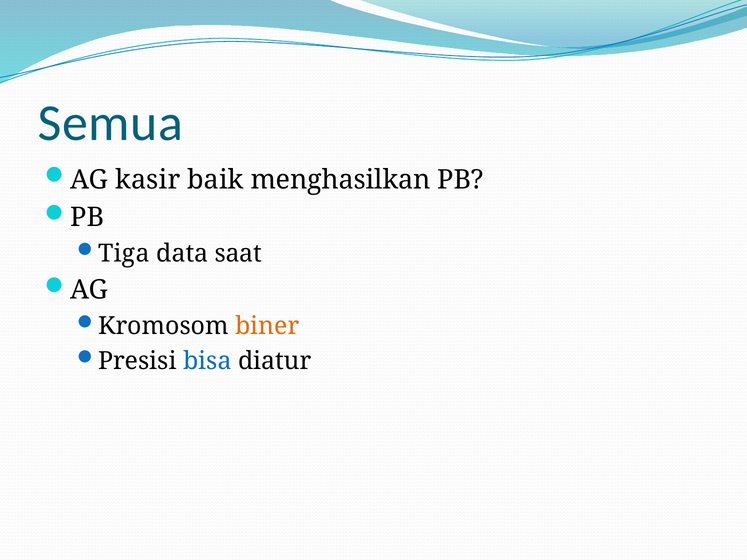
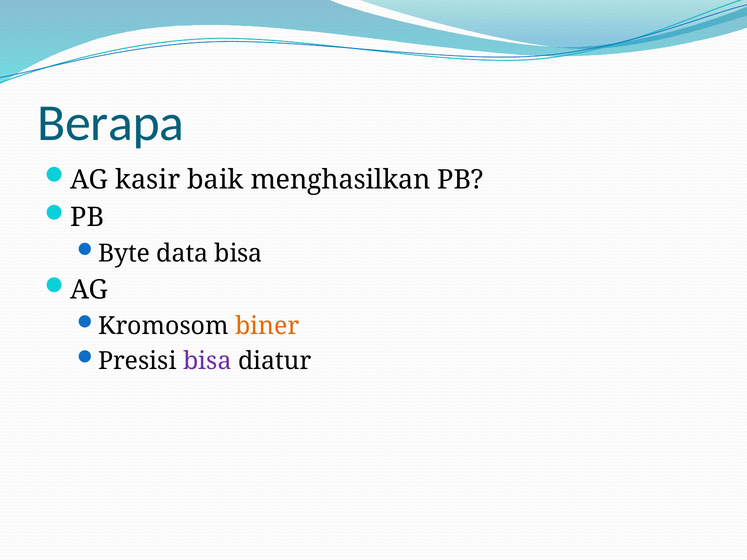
Semua: Semua -> Berapa
Tiga: Tiga -> Byte
data saat: saat -> bisa
bisa at (207, 361) colour: blue -> purple
